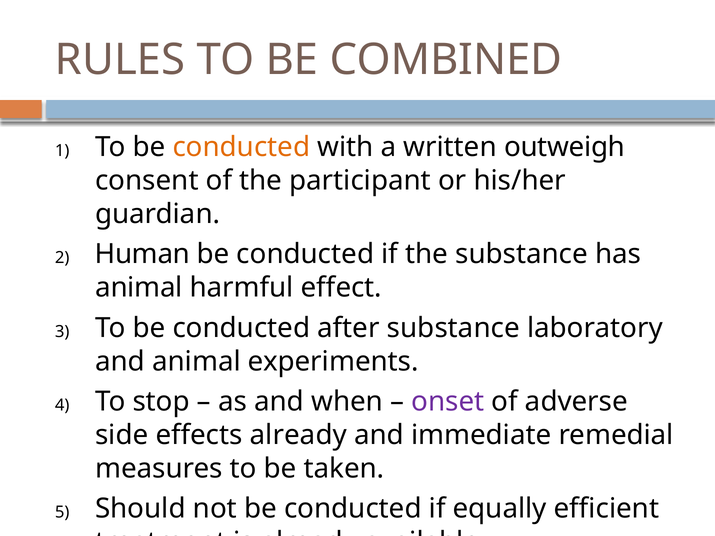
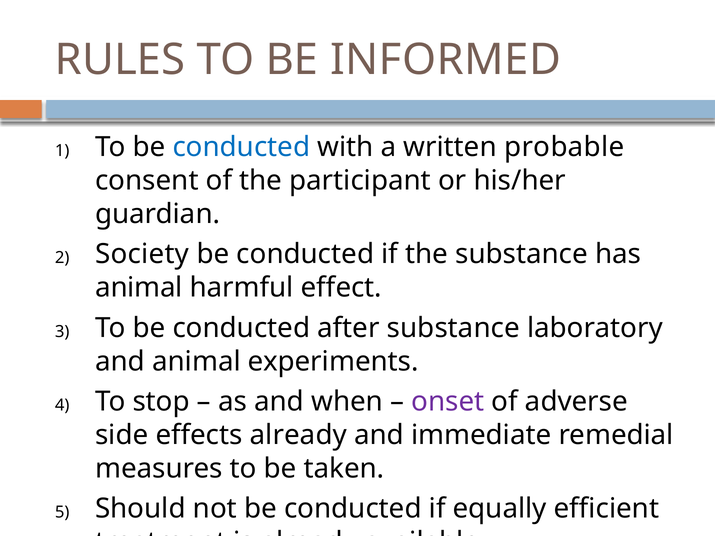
COMBINED: COMBINED -> INFORMED
conducted at (241, 147) colour: orange -> blue
outweigh: outweigh -> probable
Human: Human -> Society
